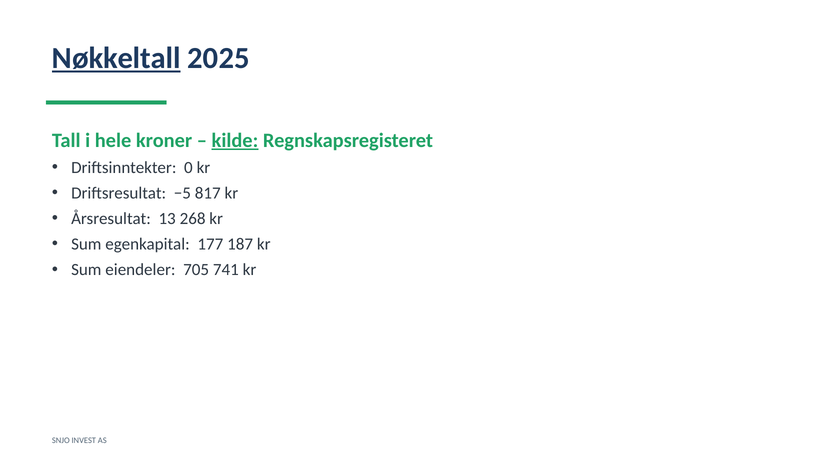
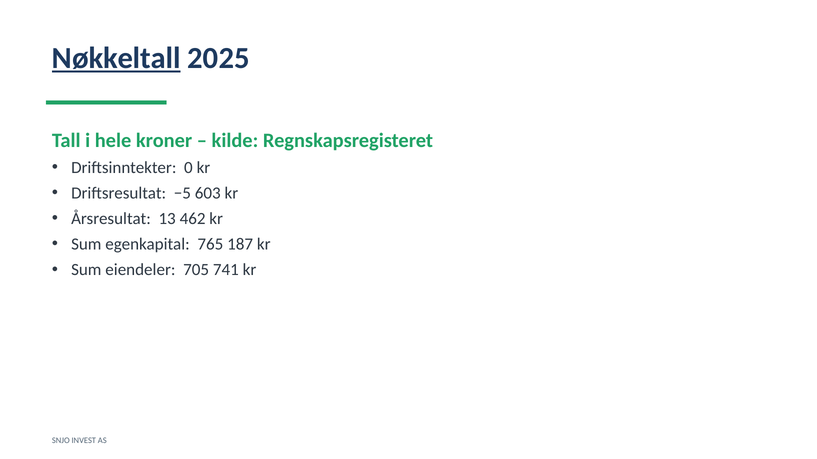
kilde underline: present -> none
817: 817 -> 603
268: 268 -> 462
177: 177 -> 765
